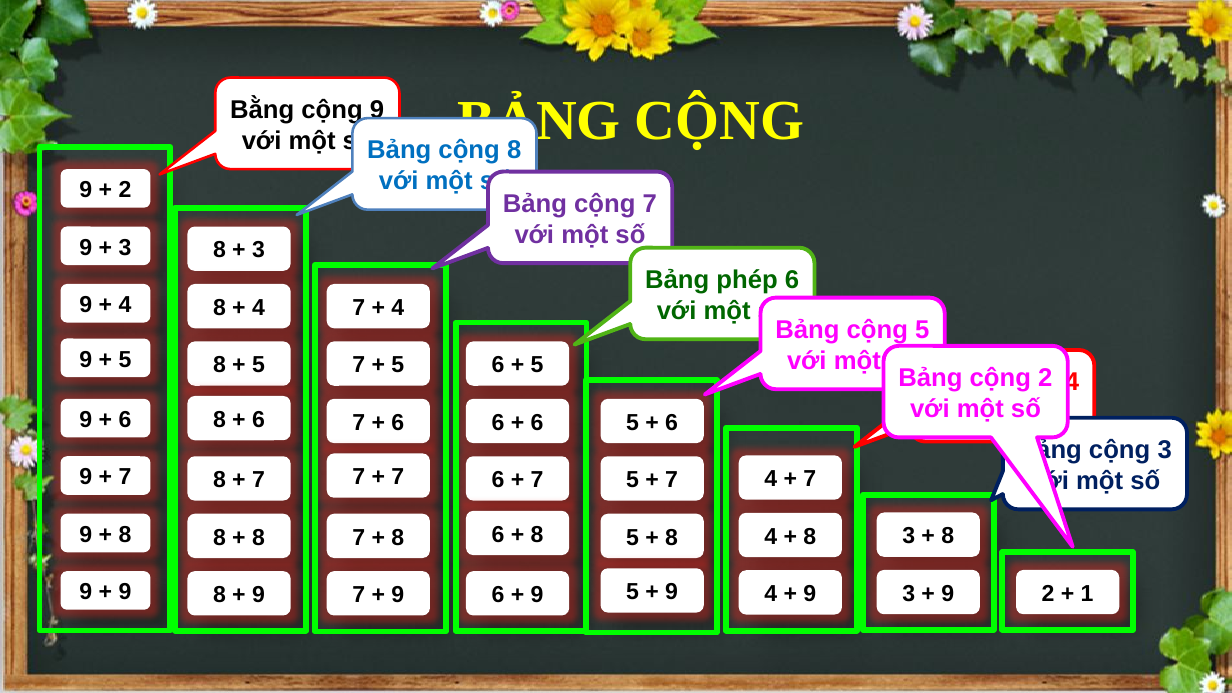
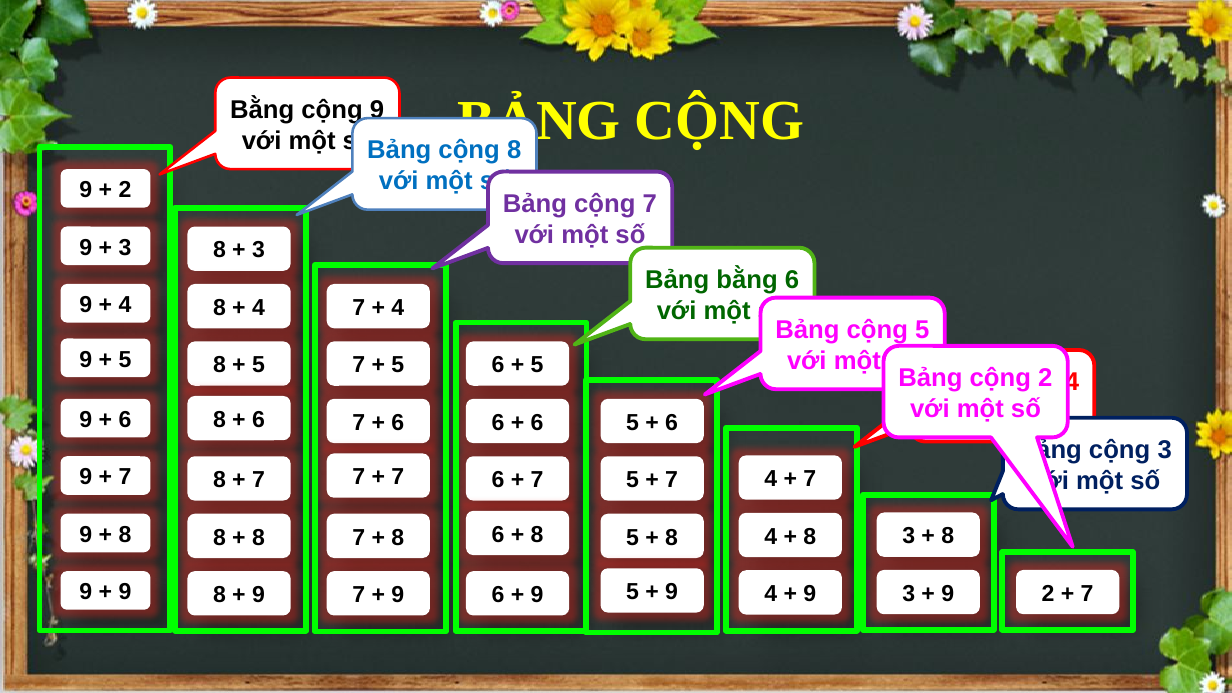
Bảng phép: phép -> bằng
1 at (1087, 594): 1 -> 7
